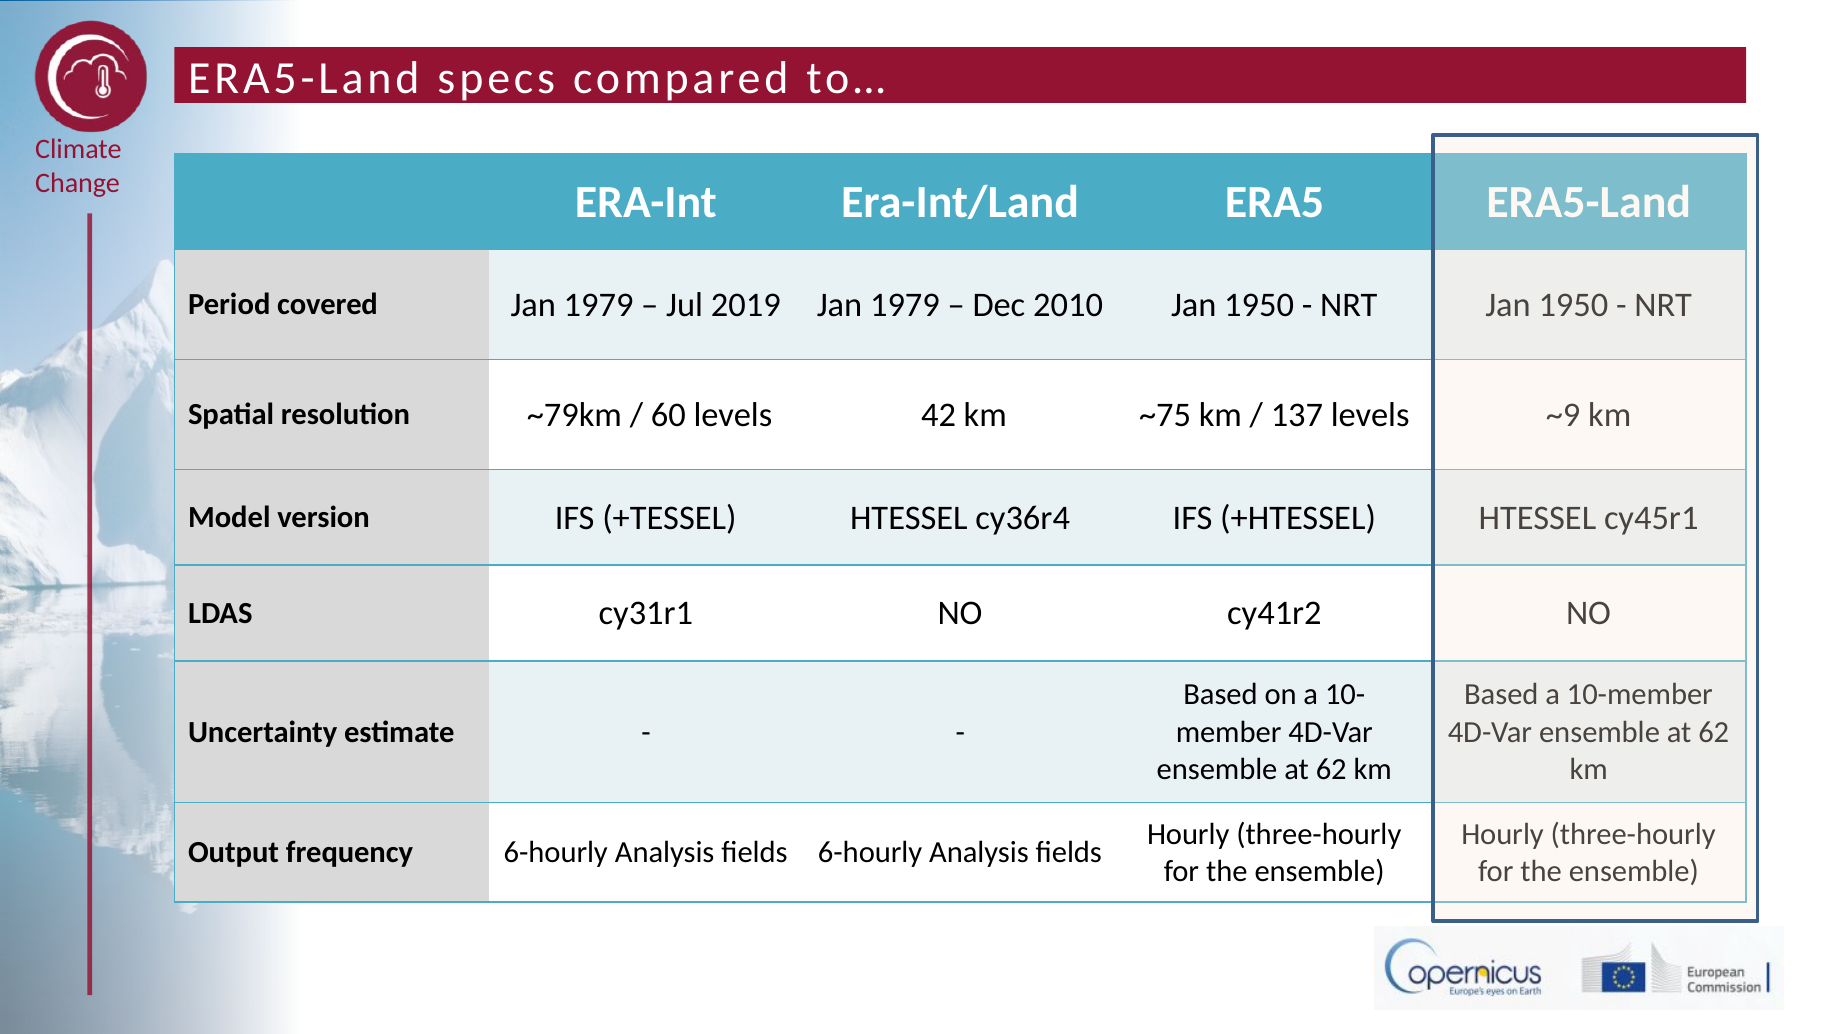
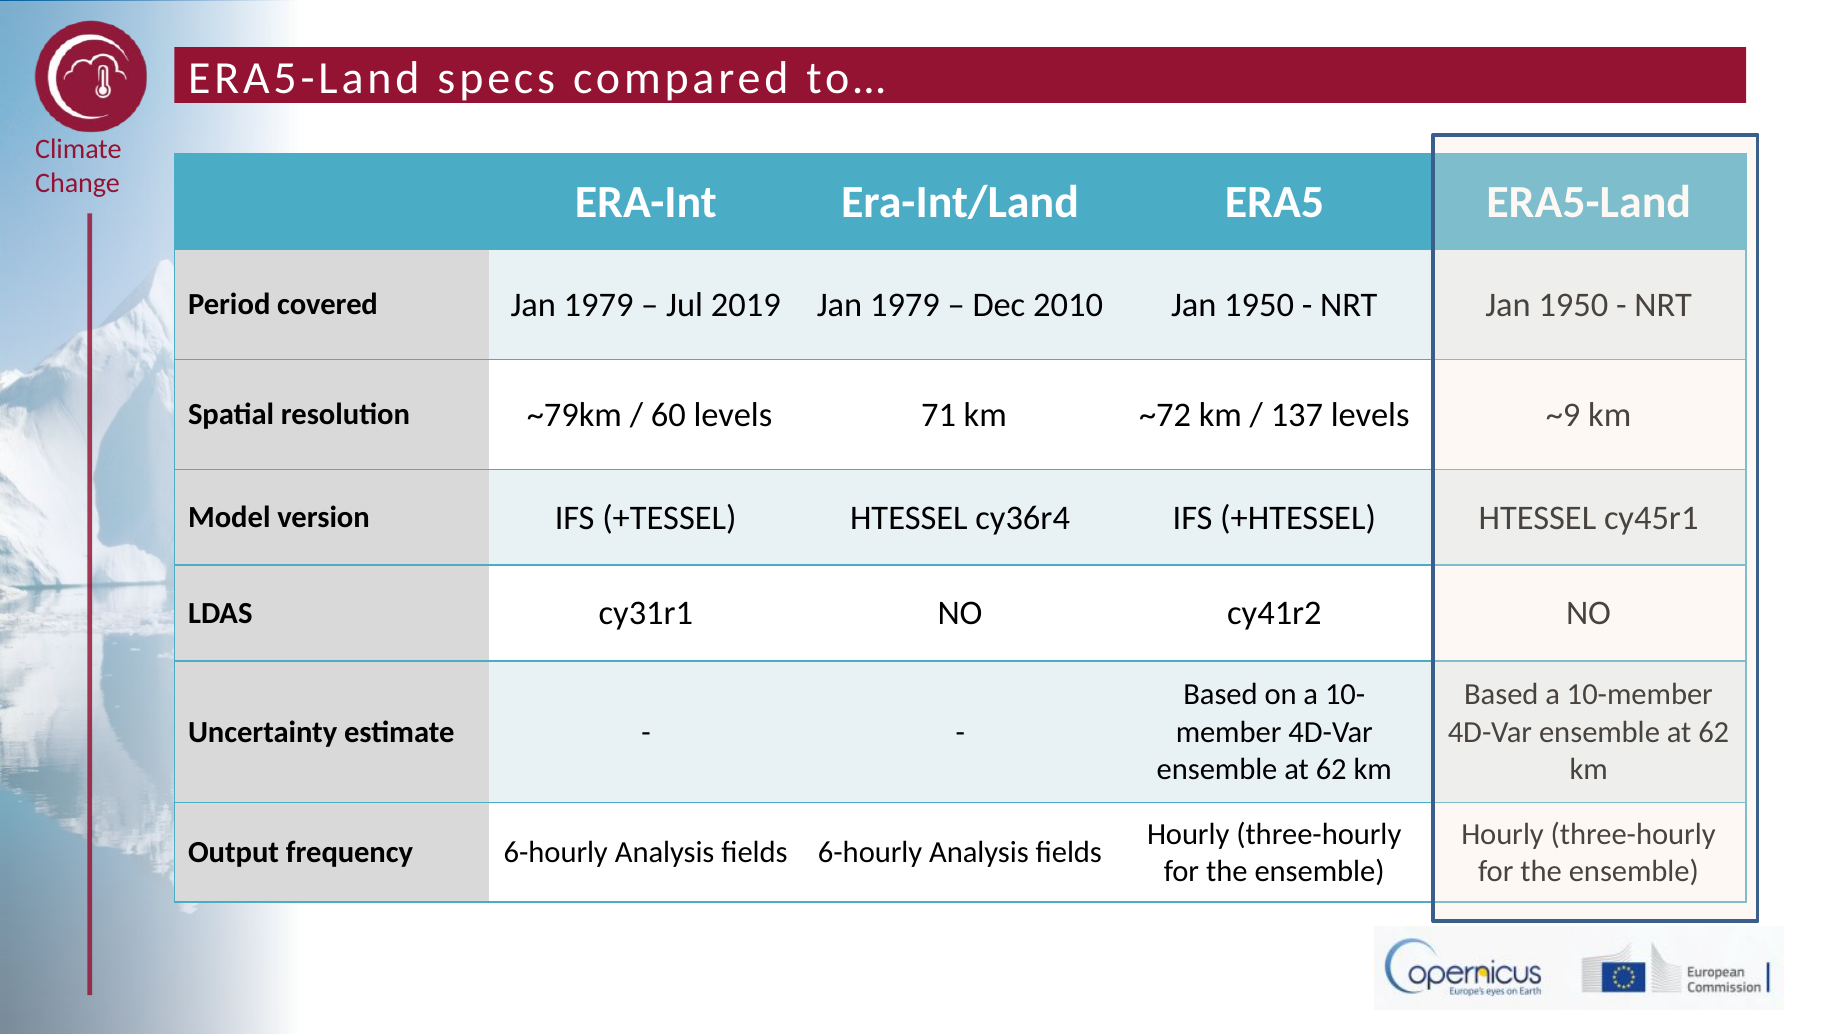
42: 42 -> 71
~75: ~75 -> ~72
